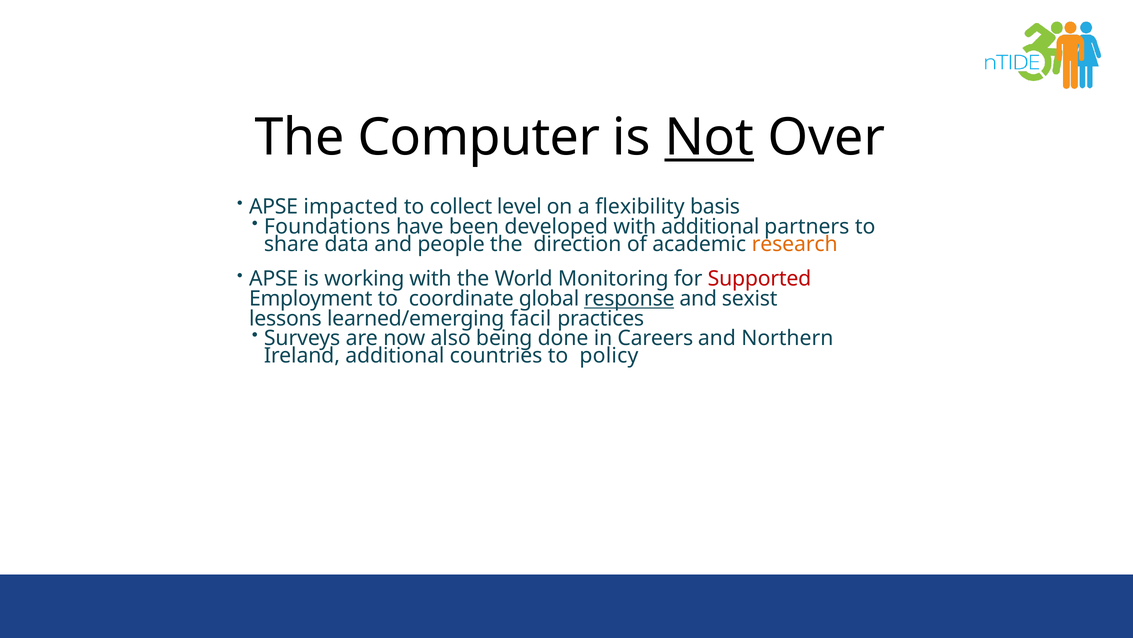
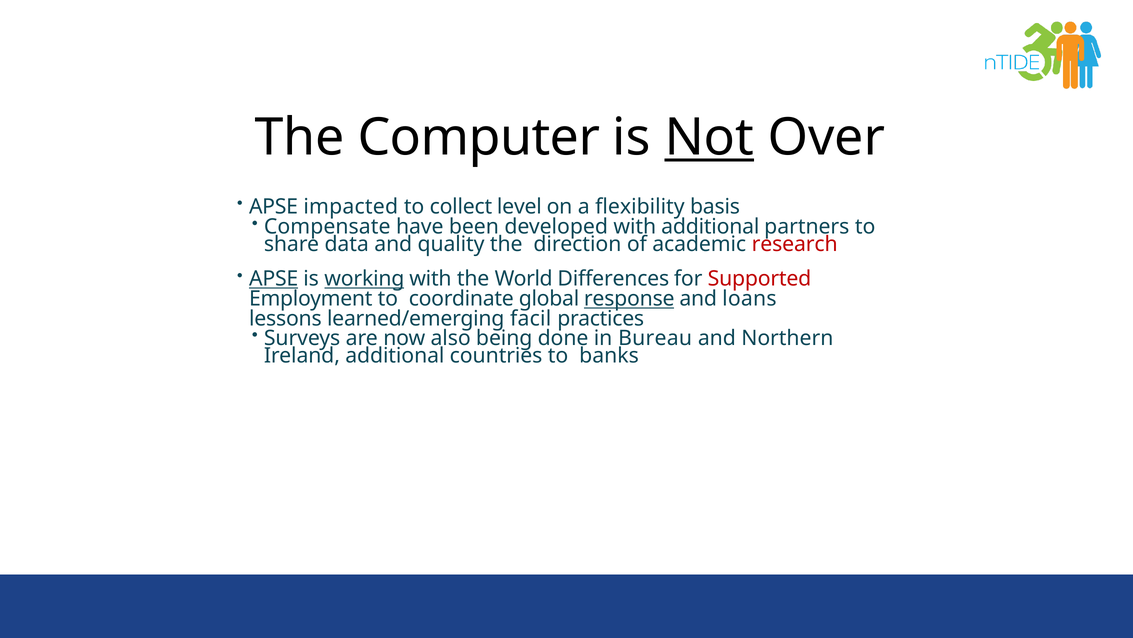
Foundations: Foundations -> Compensate
people: people -> quality
research colour: orange -> red
APSE at (274, 279) underline: none -> present
working underline: none -> present
Monitoring: Monitoring -> Differences
sexist: sexist -> loans
Careers: Careers -> Bureau
policy: policy -> banks
